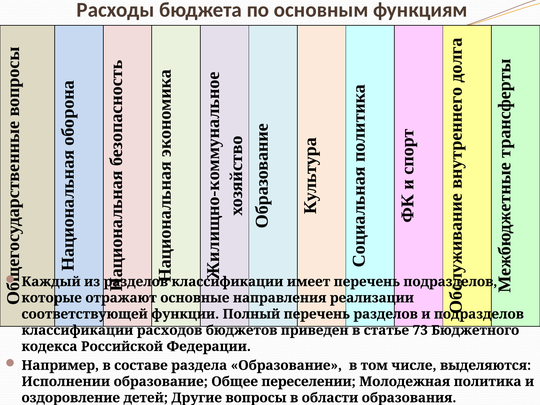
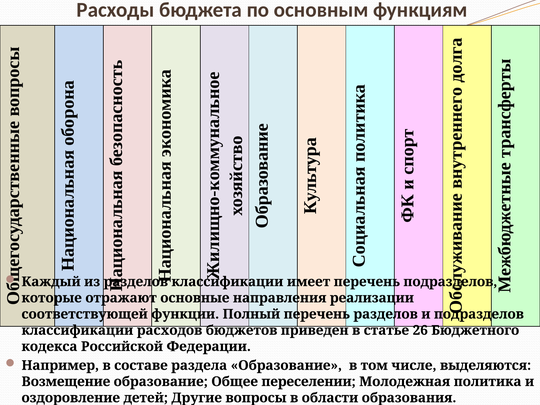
73: 73 -> 26
Исполнении: Исполнении -> Возмещение
